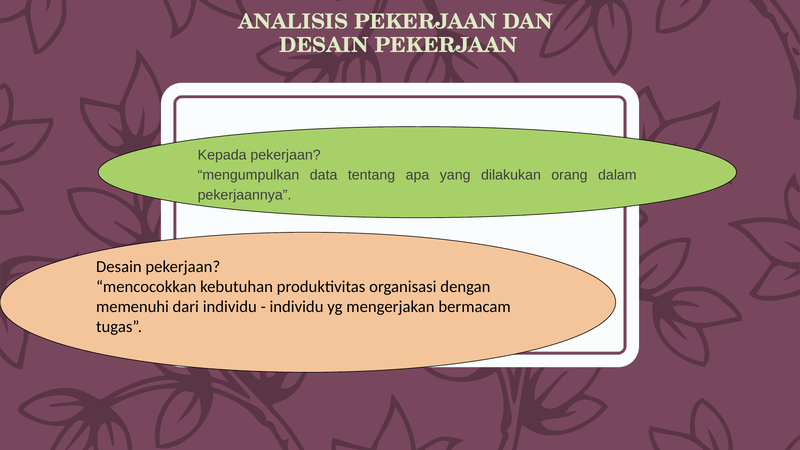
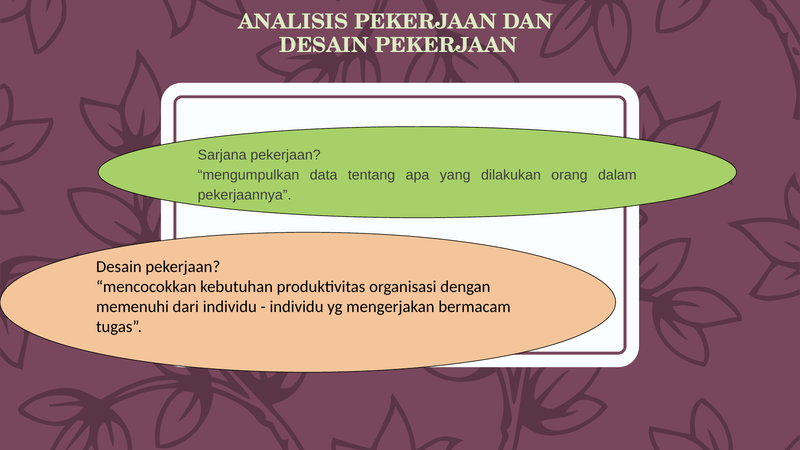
Kepada: Kepada -> Sarjana
